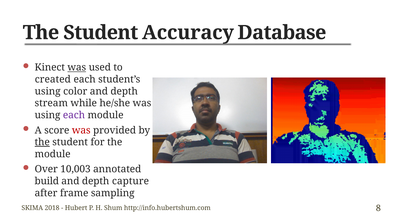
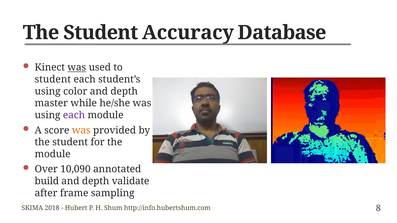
created at (53, 79): created -> student
stream at (51, 103): stream -> master
was at (81, 130) colour: red -> orange
the at (42, 142) underline: present -> none
10,003: 10,003 -> 10,090
capture: capture -> validate
